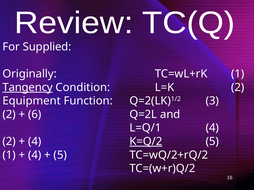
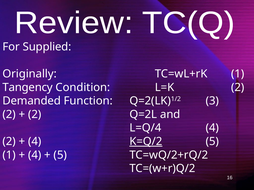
Tangency underline: present -> none
Equipment: Equipment -> Demanded
6 at (35, 115): 6 -> 2
L=Q/1: L=Q/1 -> L=Q/4
